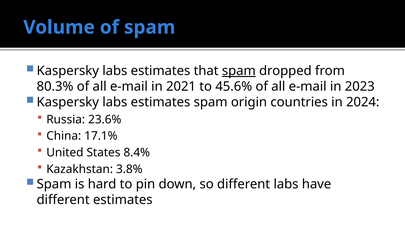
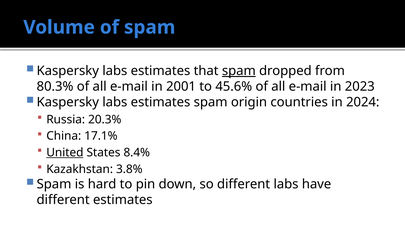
2021: 2021 -> 2001
23.6%: 23.6% -> 20.3%
United underline: none -> present
